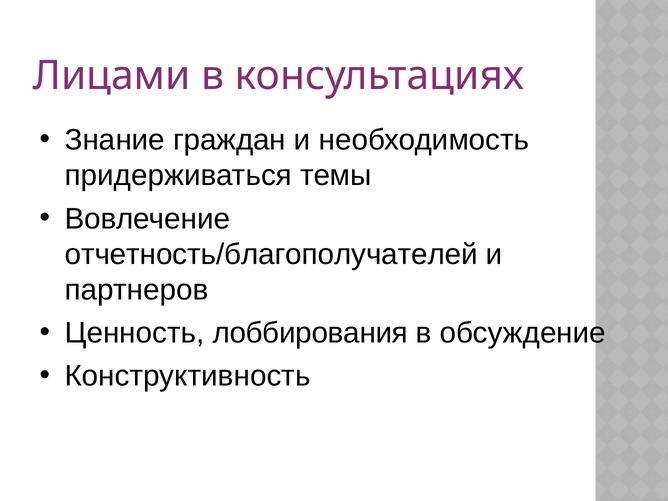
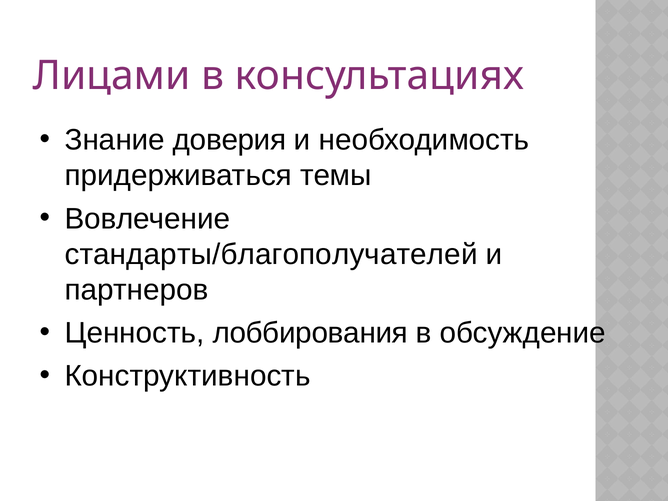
граждан: граждан -> доверия
отчетность/благополучателей: отчетность/благополучателей -> стандарты/благополучателей
